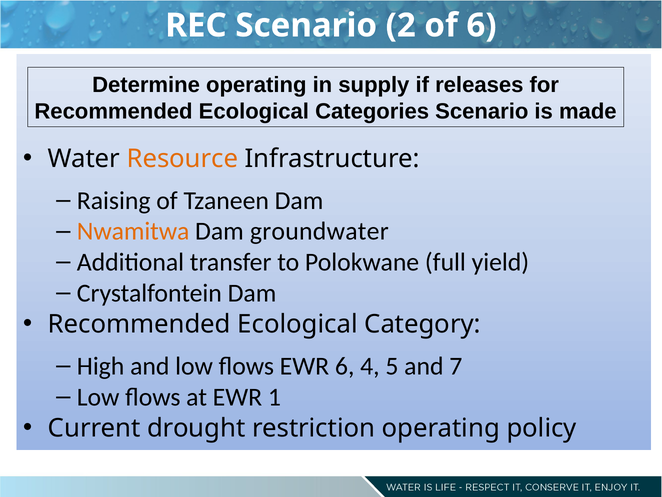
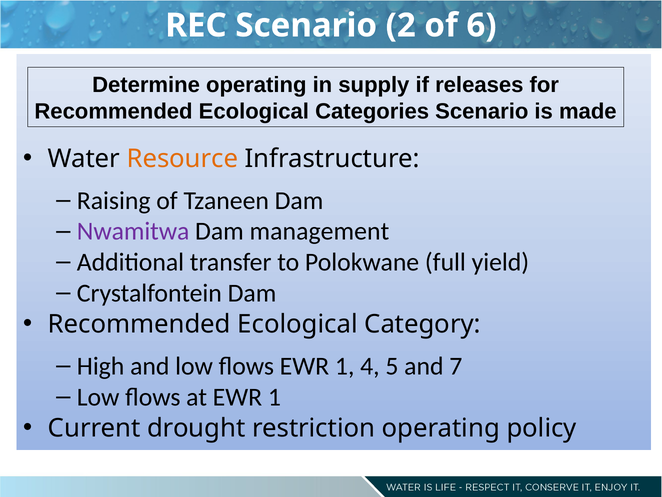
Nwamitwa colour: orange -> purple
groundwater: groundwater -> management
flows EWR 6: 6 -> 1
